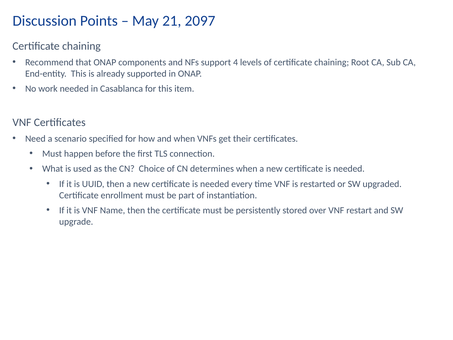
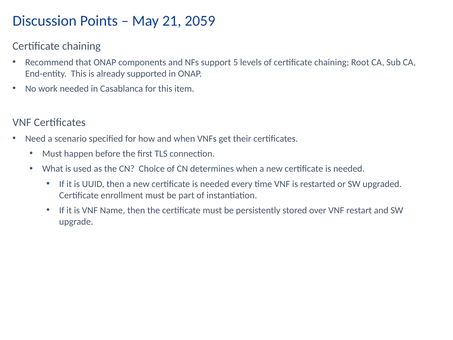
2097: 2097 -> 2059
4: 4 -> 5
